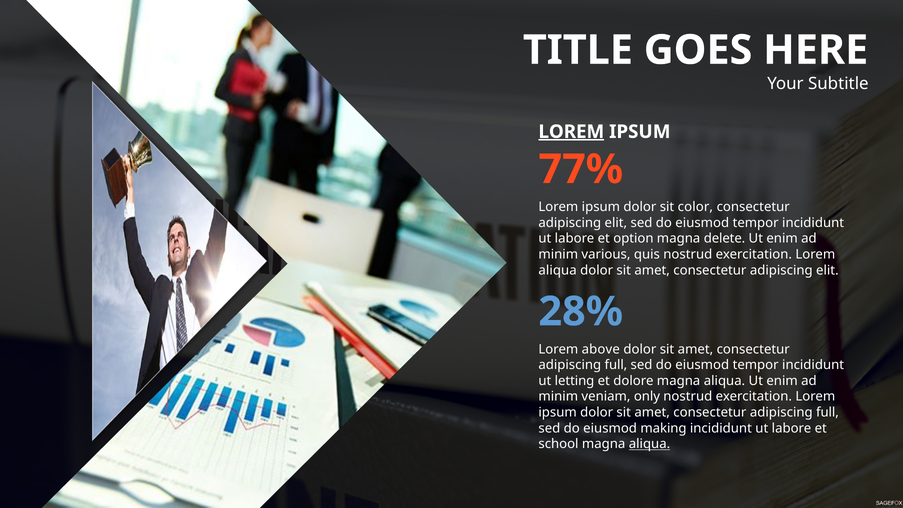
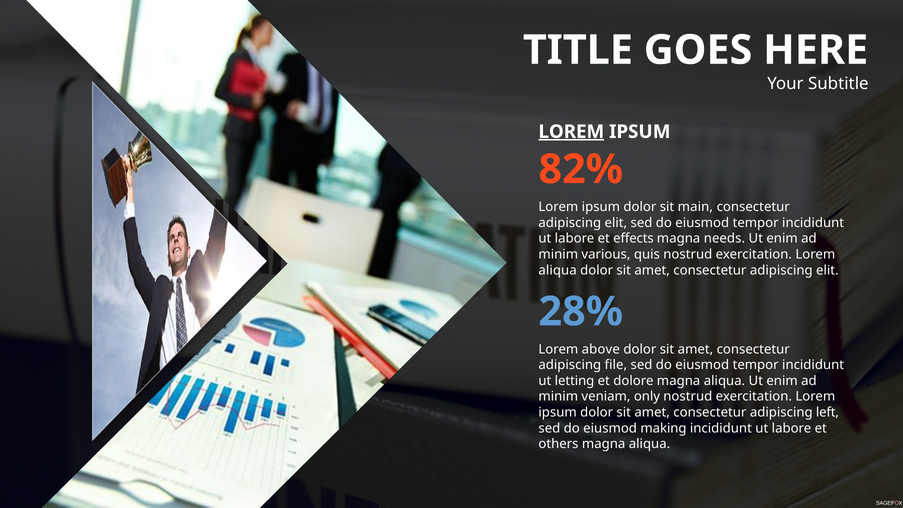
77%: 77% -> 82%
color: color -> main
option: option -> effects
delete: delete -> needs
full at (616, 365): full -> file
full at (827, 412): full -> left
school: school -> others
aliqua at (649, 444) underline: present -> none
